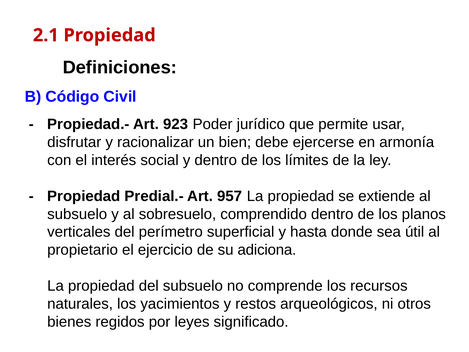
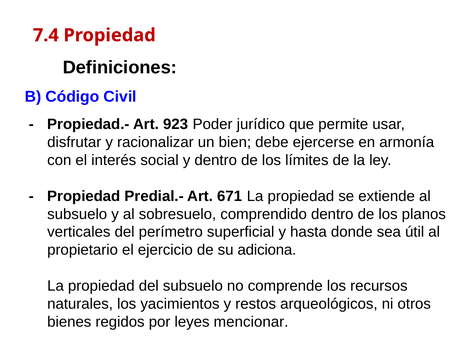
2.1: 2.1 -> 7.4
957: 957 -> 671
significado: significado -> mencionar
